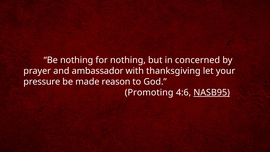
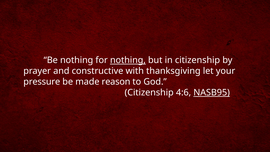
nothing at (128, 60) underline: none -> present
in concerned: concerned -> citizenship
ambassador: ambassador -> constructive
Promoting at (149, 93): Promoting -> Citizenship
